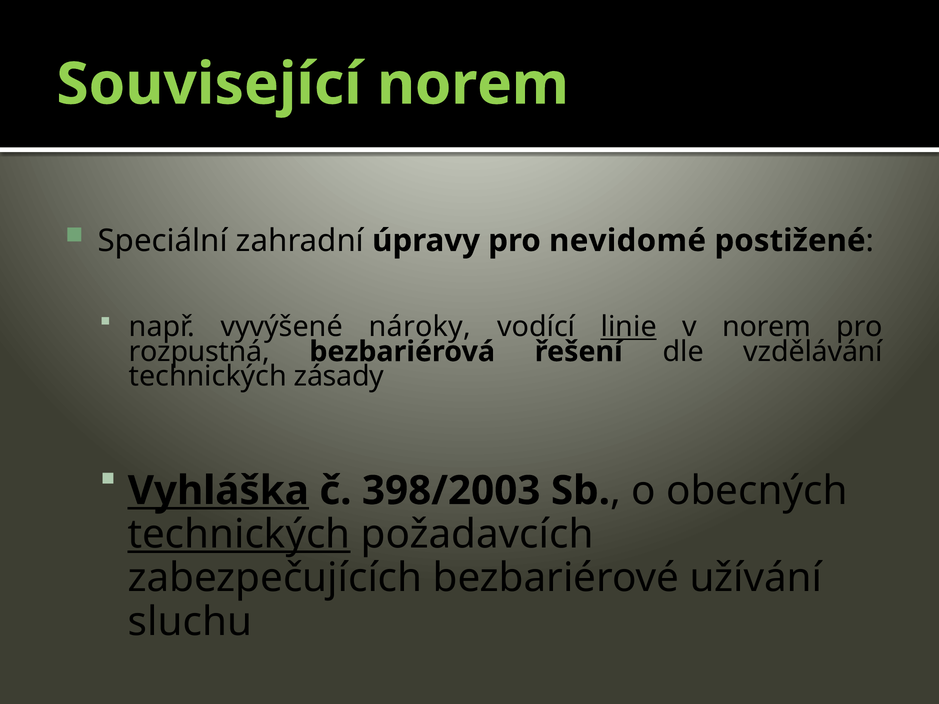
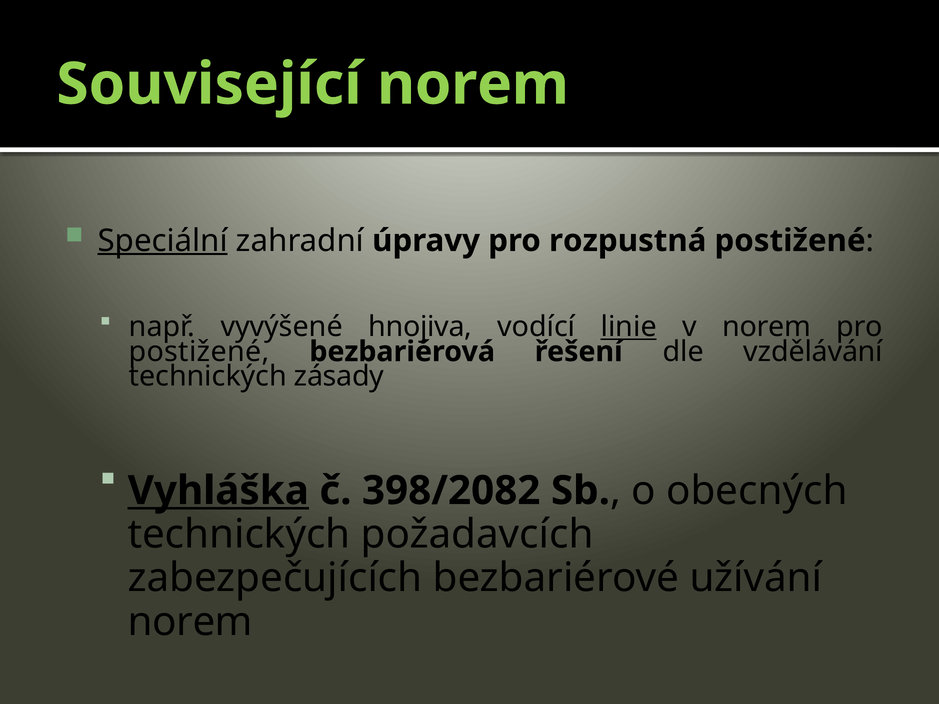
Speciální underline: none -> present
nevidomé: nevidomé -> rozpustná
nároky: nároky -> hnojiva
rozpustná at (199, 352): rozpustná -> postižené
398/2003: 398/2003 -> 398/2082
technických at (239, 535) underline: present -> none
sluchu at (190, 622): sluchu -> norem
